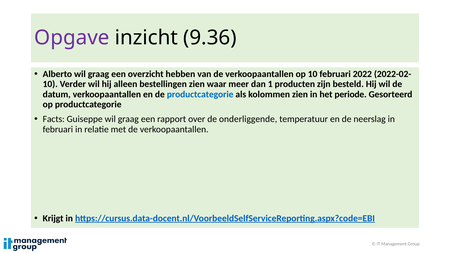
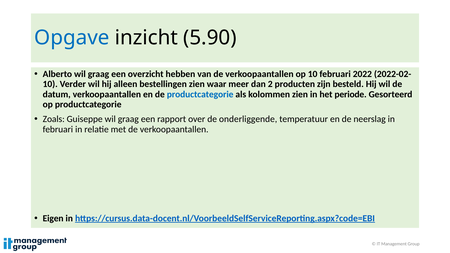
Opgave colour: purple -> blue
9.36: 9.36 -> 5.90
1: 1 -> 2
Facts: Facts -> Zoals
Krijgt: Krijgt -> Eigen
